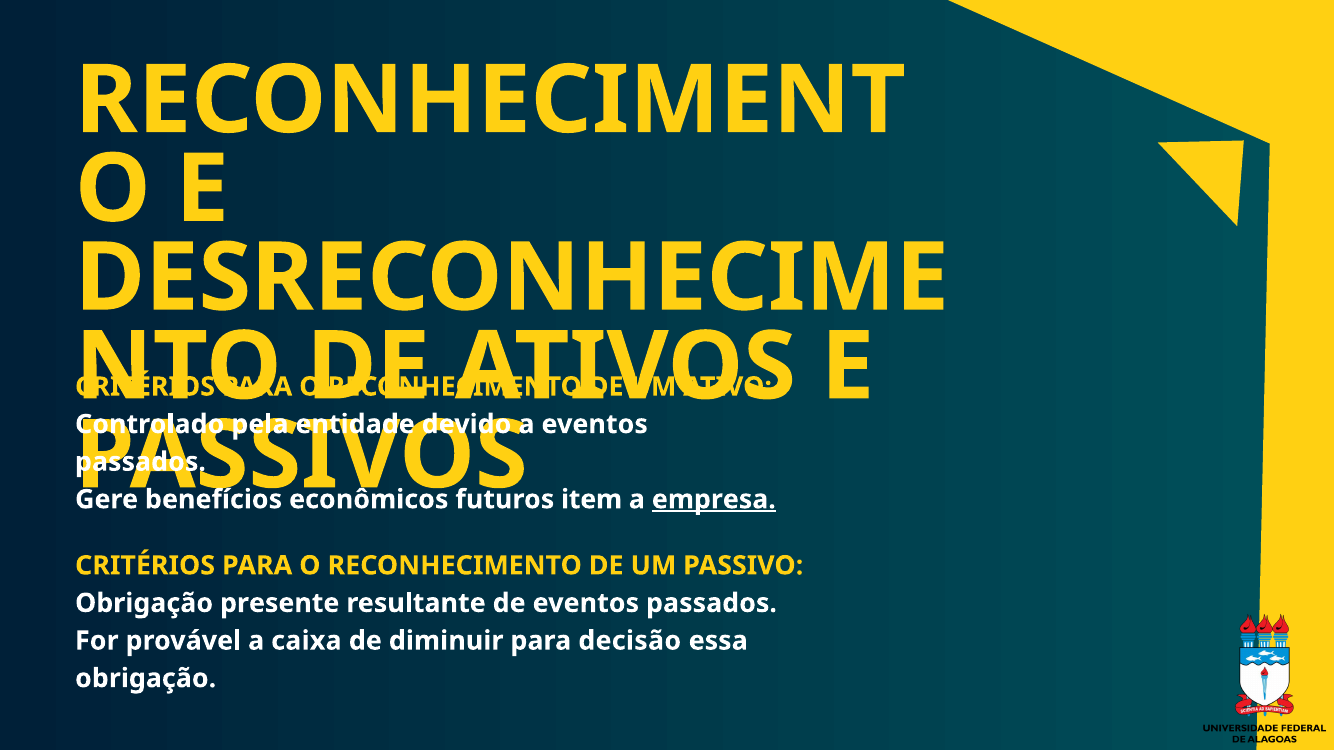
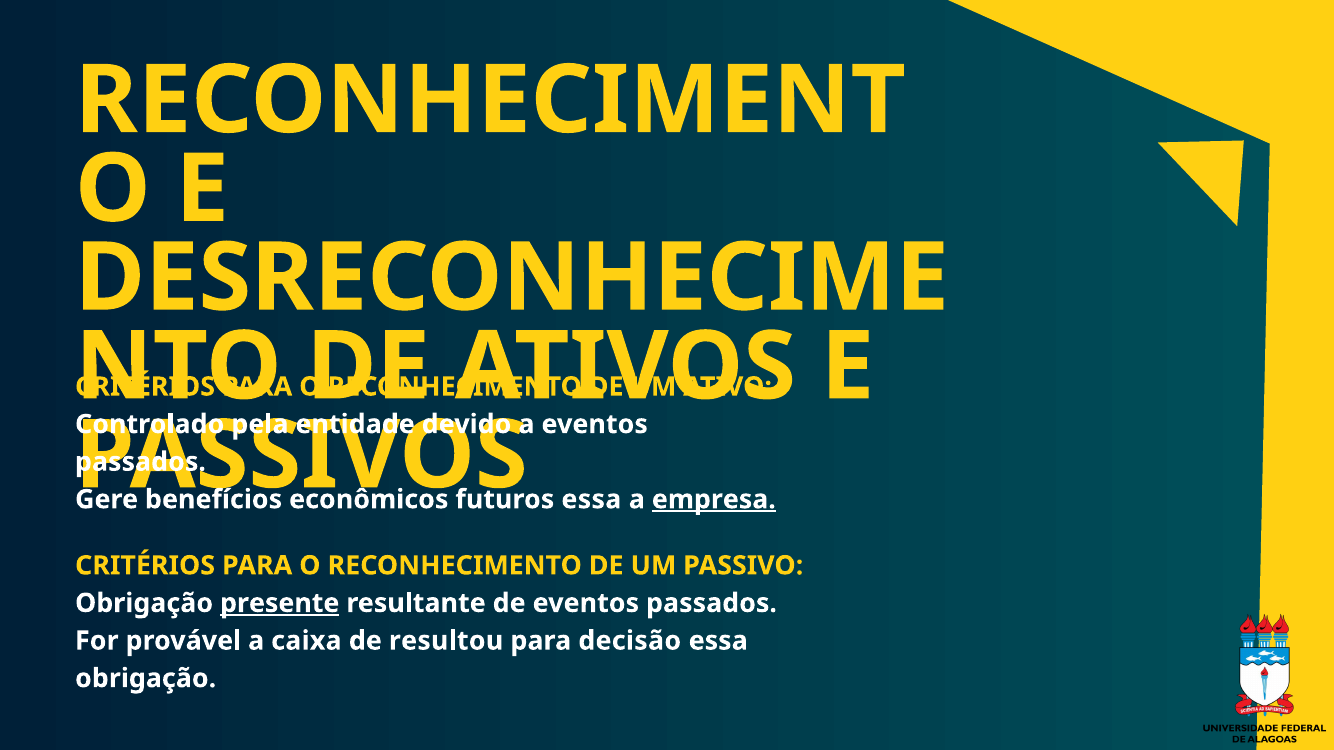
item at (592, 500): item -> essa
presente underline: none -> present
diminuir: diminuir -> resultou
